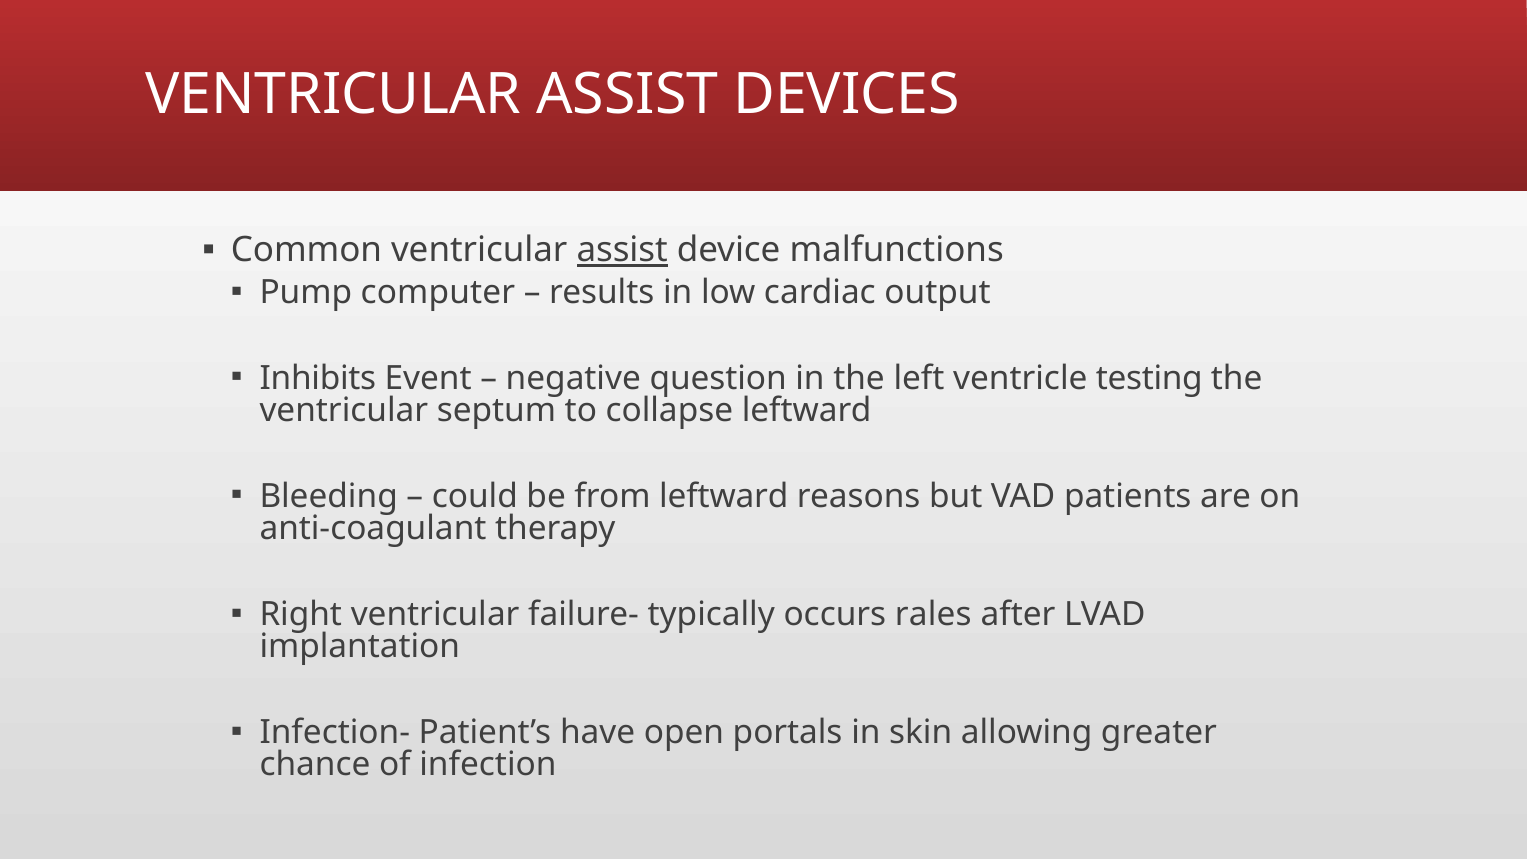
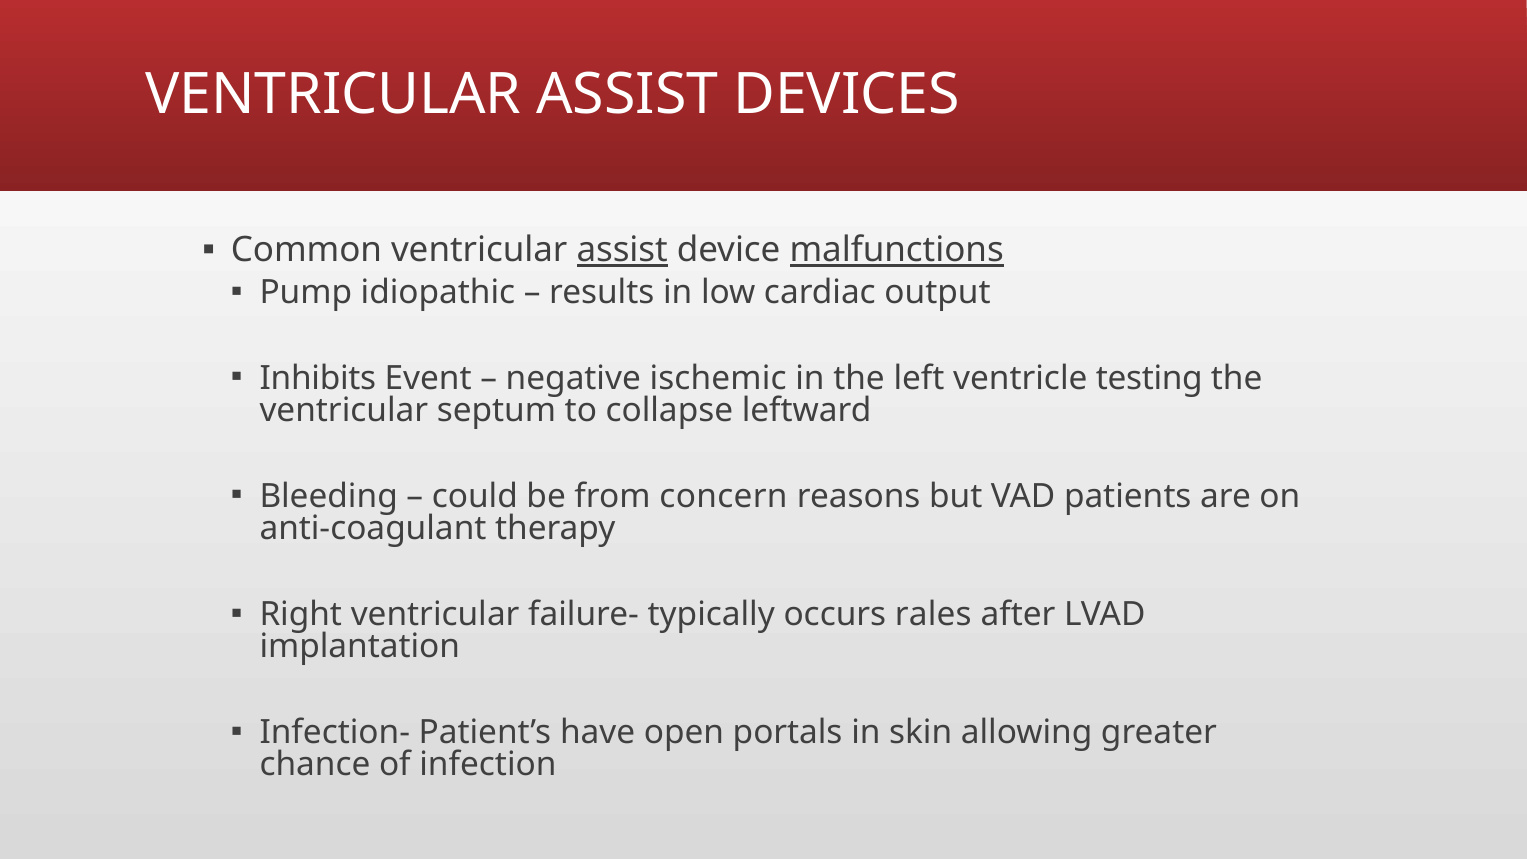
malfunctions underline: none -> present
computer: computer -> idiopathic
question: question -> ischemic
from leftward: leftward -> concern
